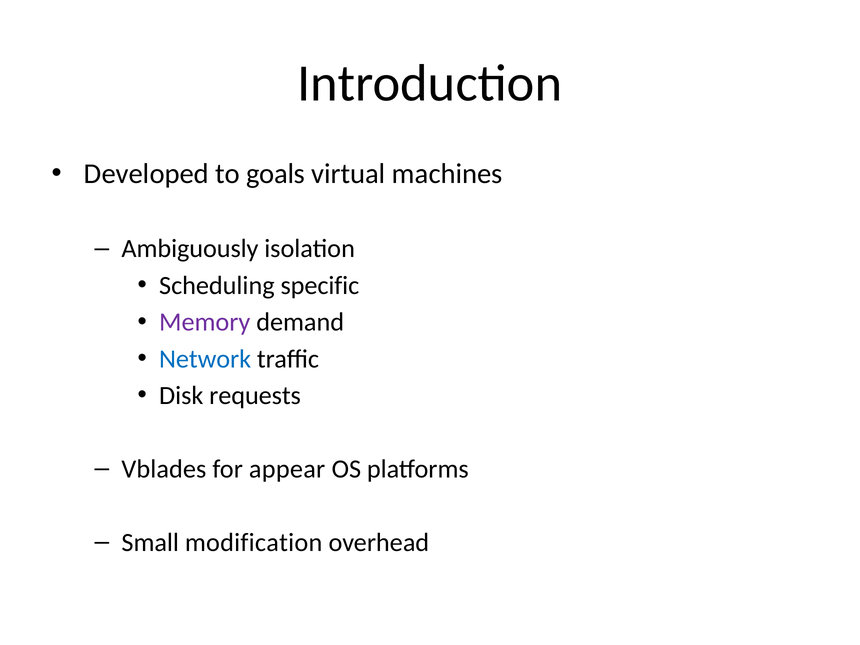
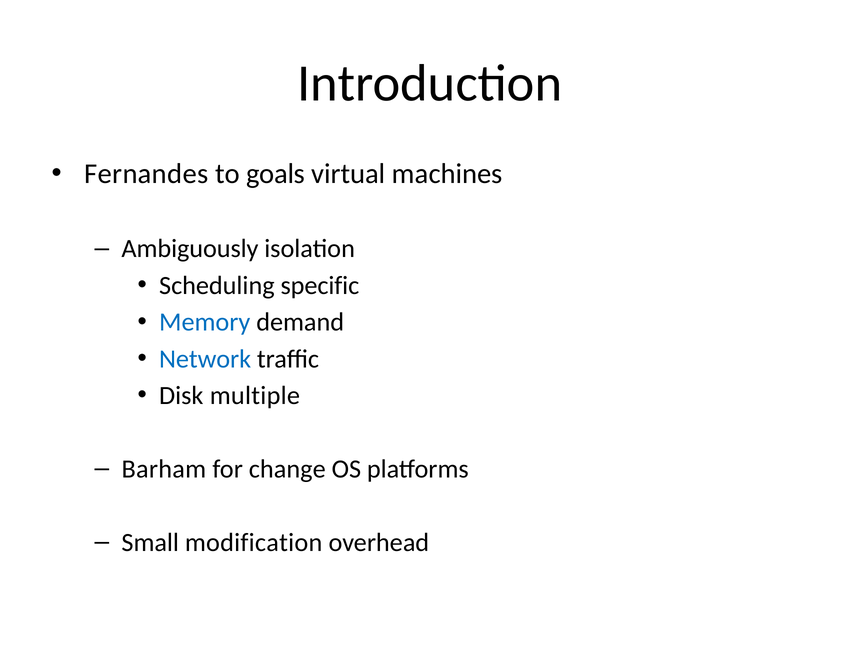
Developed: Developed -> Fernandes
Memory colour: purple -> blue
requests: requests -> multiple
Vblades: Vblades -> Barham
appear: appear -> change
